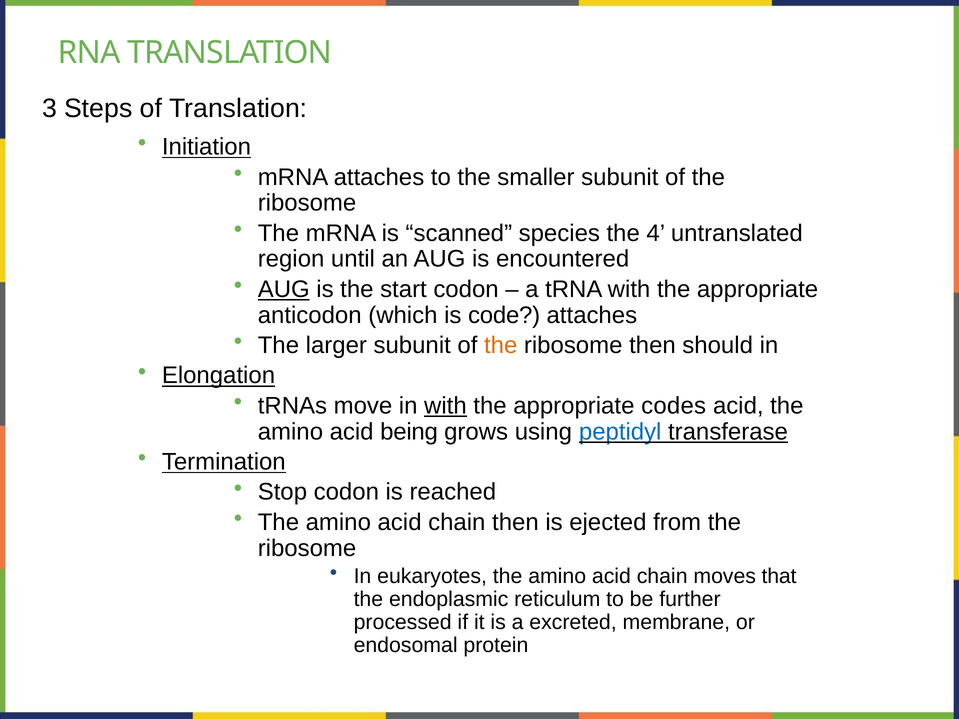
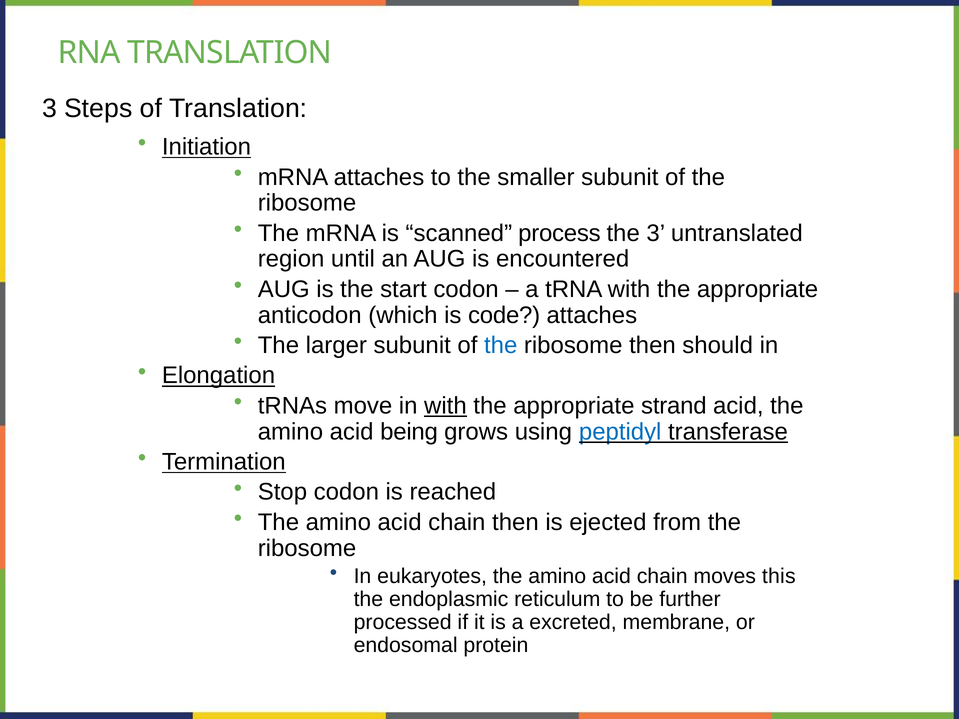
species: species -> process
the 4: 4 -> 3
AUG at (284, 289) underline: present -> none
the at (501, 345) colour: orange -> blue
codes: codes -> strand
that: that -> this
